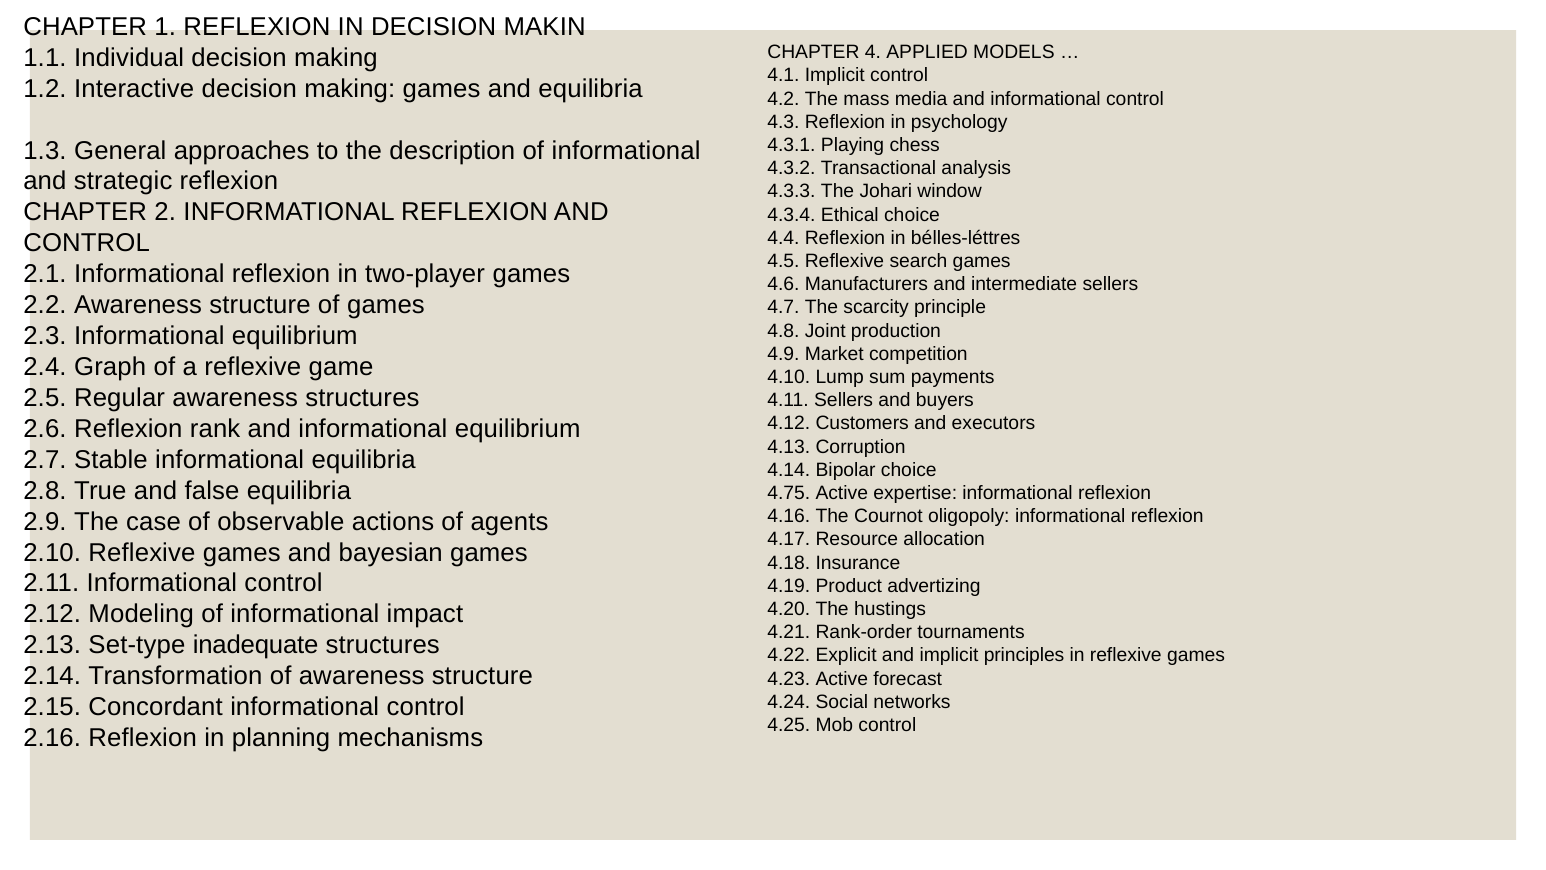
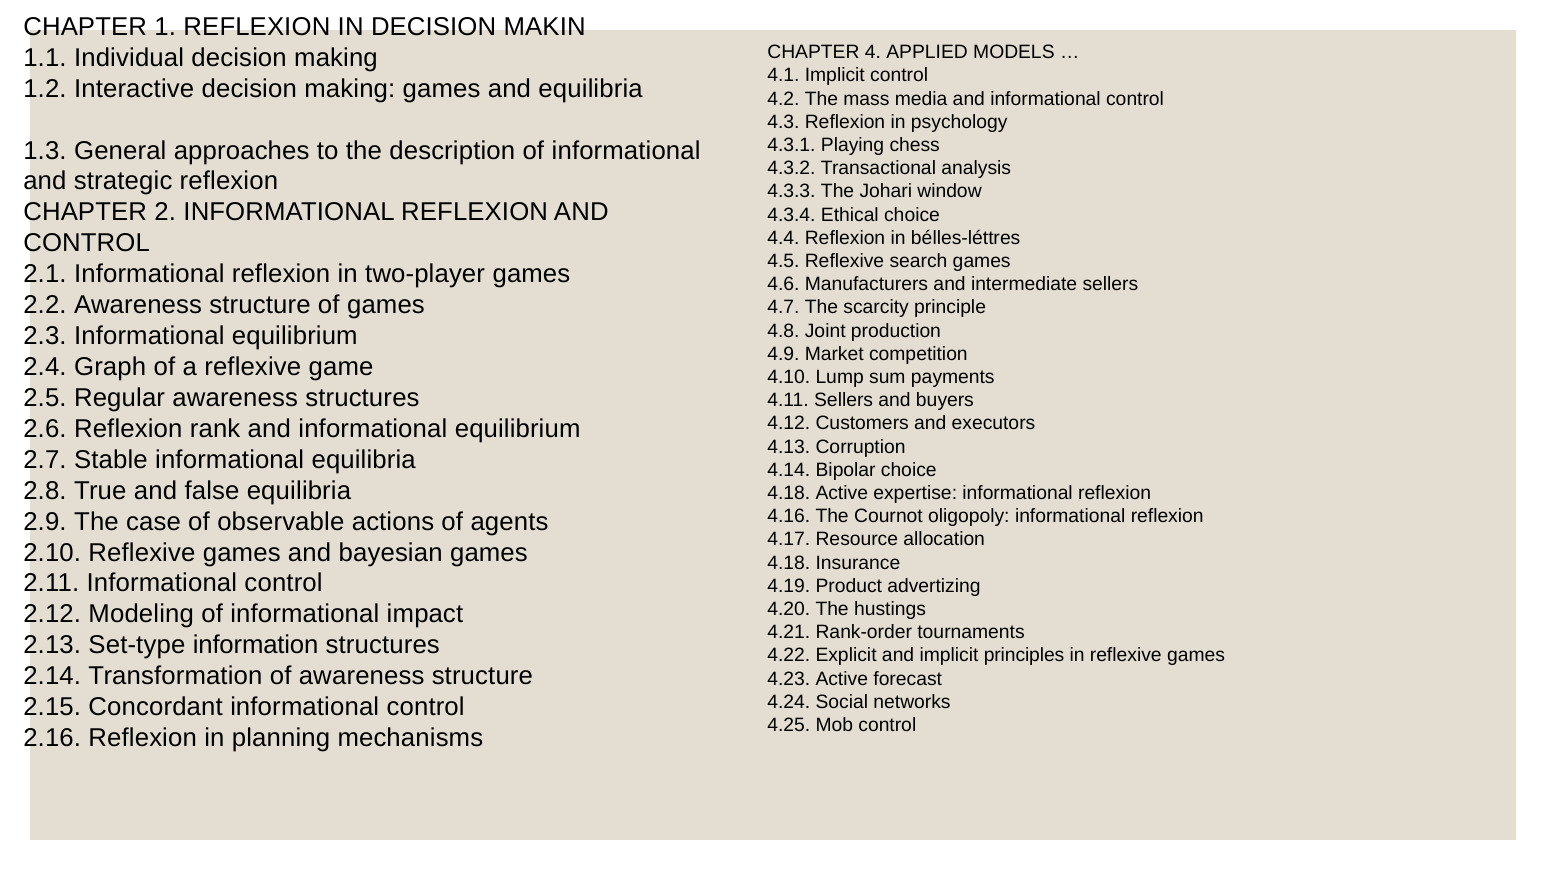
4.75 at (789, 493): 4.75 -> 4.18
inadequate: inadequate -> information
